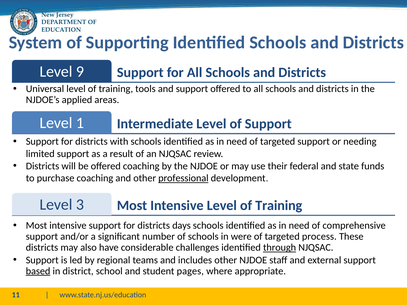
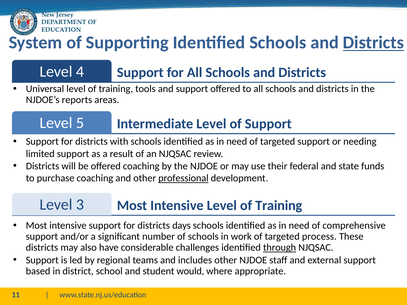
Districts at (373, 43) underline: none -> present
9: 9 -> 4
applied: applied -> reports
1: 1 -> 5
were: were -> work
based underline: present -> none
pages: pages -> would
